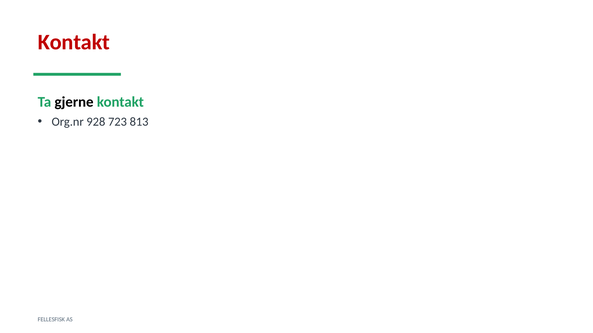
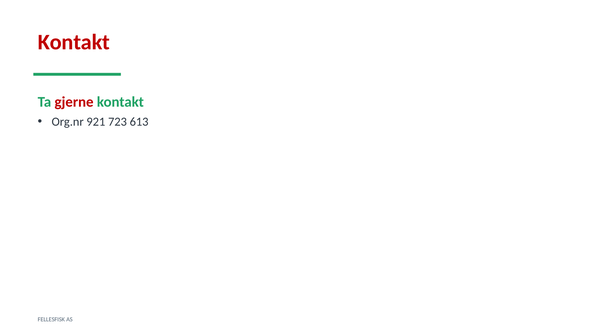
gjerne colour: black -> red
928: 928 -> 921
813: 813 -> 613
